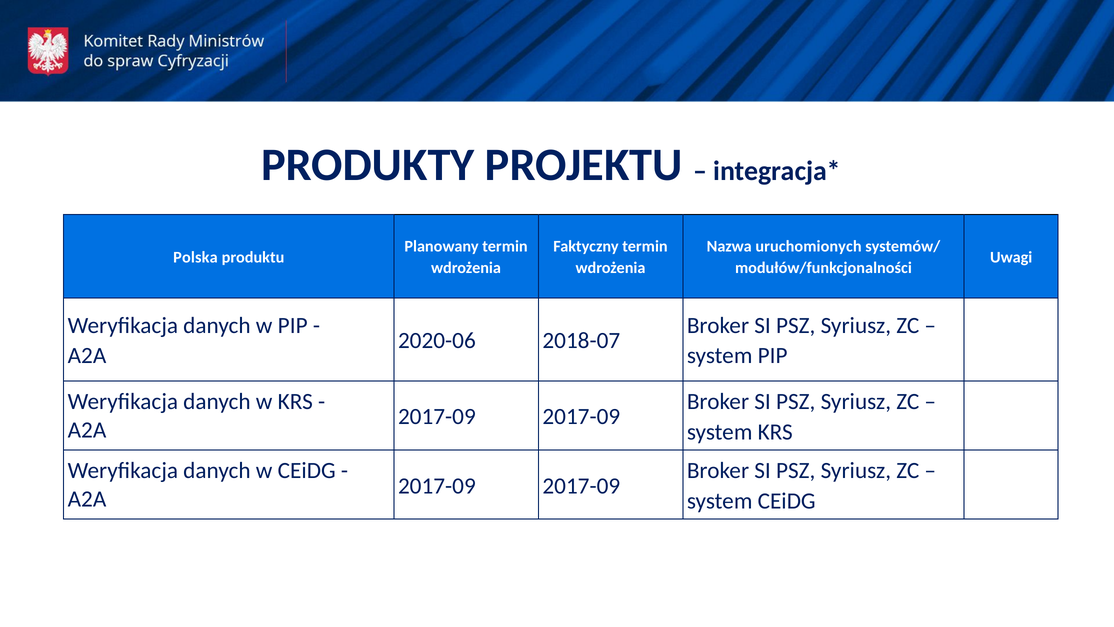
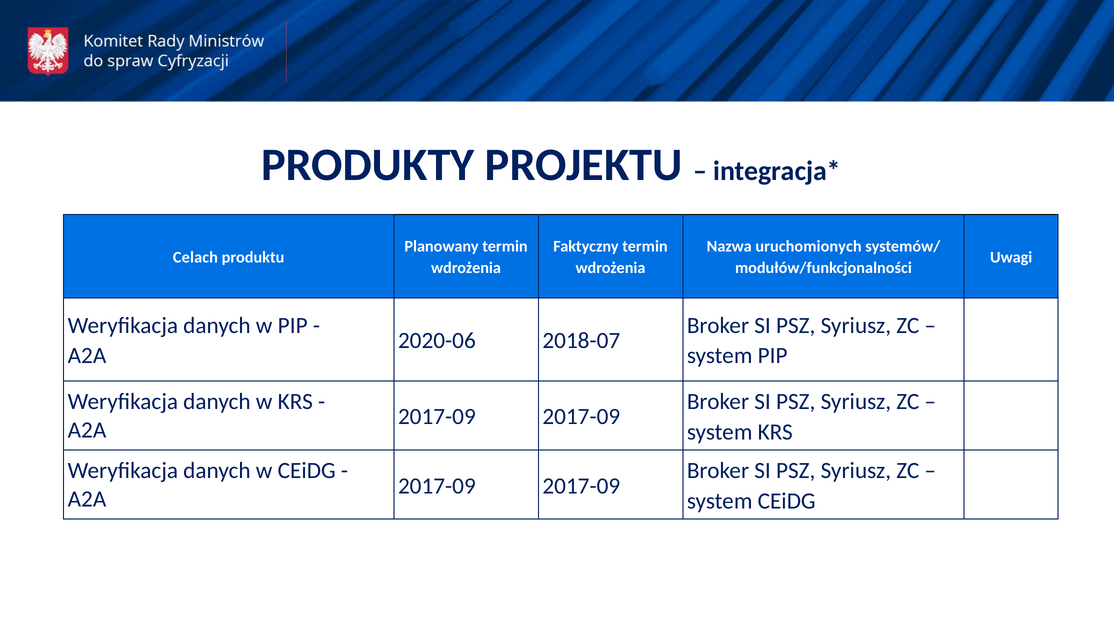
Polska: Polska -> Celach
